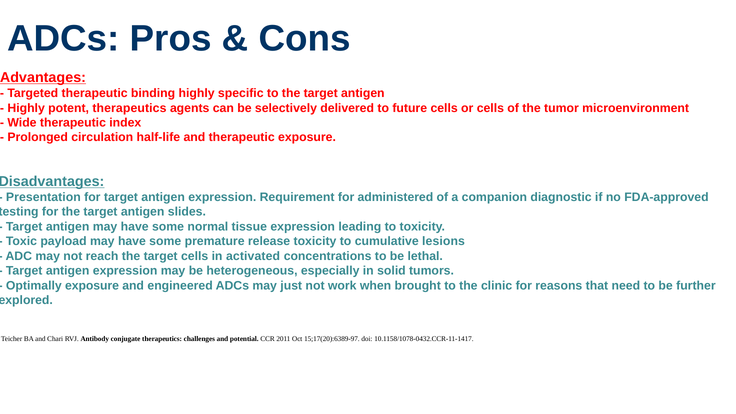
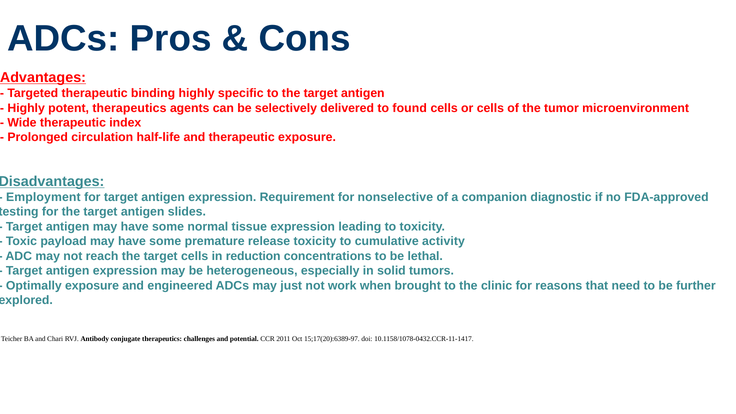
future: future -> found
Presentation: Presentation -> Employment
administered: administered -> nonselective
lesions: lesions -> activity
activated: activated -> reduction
